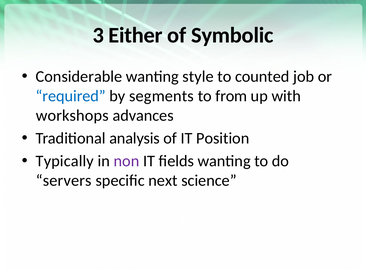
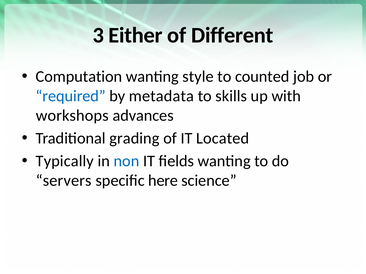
Symbolic: Symbolic -> Different
Considerable: Considerable -> Computation
segments: segments -> metadata
from: from -> skills
analysis: analysis -> grading
Position: Position -> Located
non colour: purple -> blue
next: next -> here
